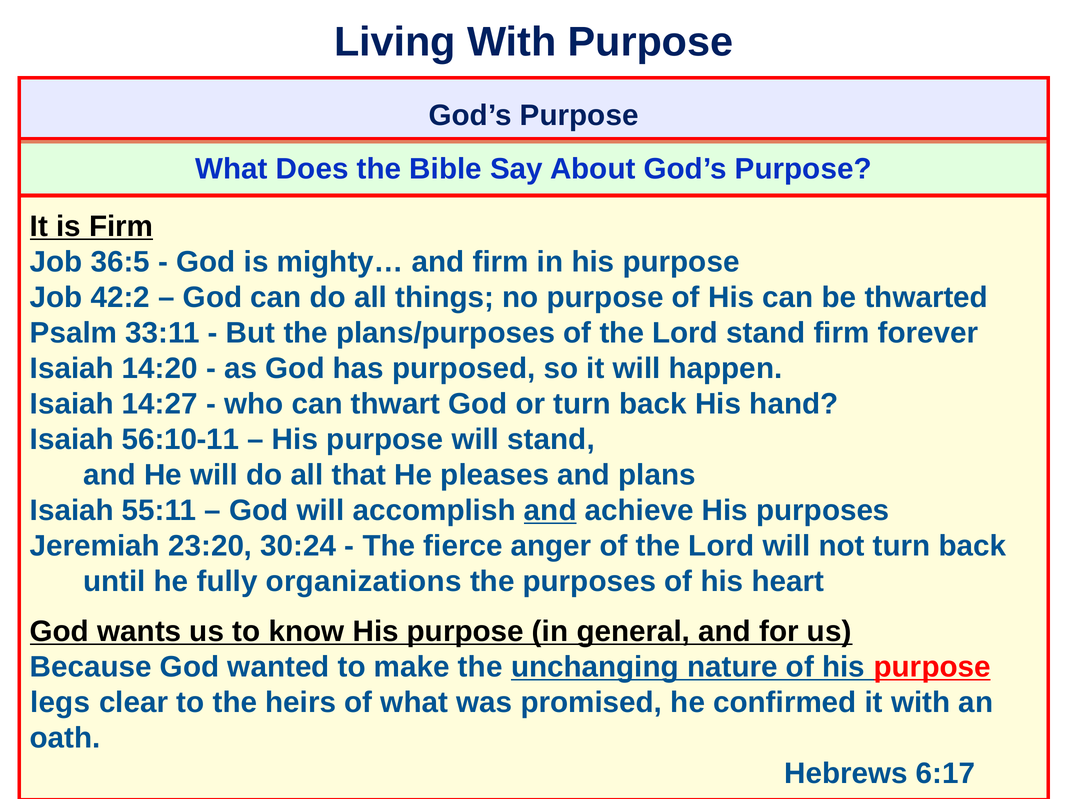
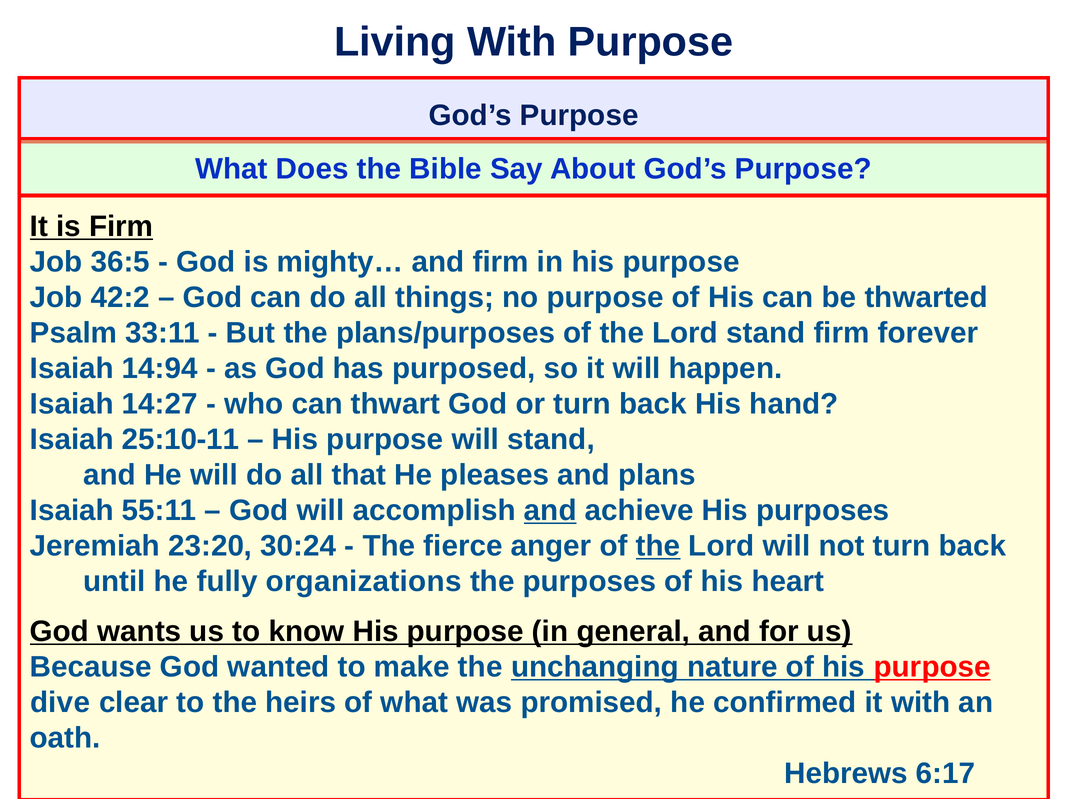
14:20: 14:20 -> 14:94
56:10-11: 56:10-11 -> 25:10-11
the at (658, 546) underline: none -> present
legs: legs -> dive
